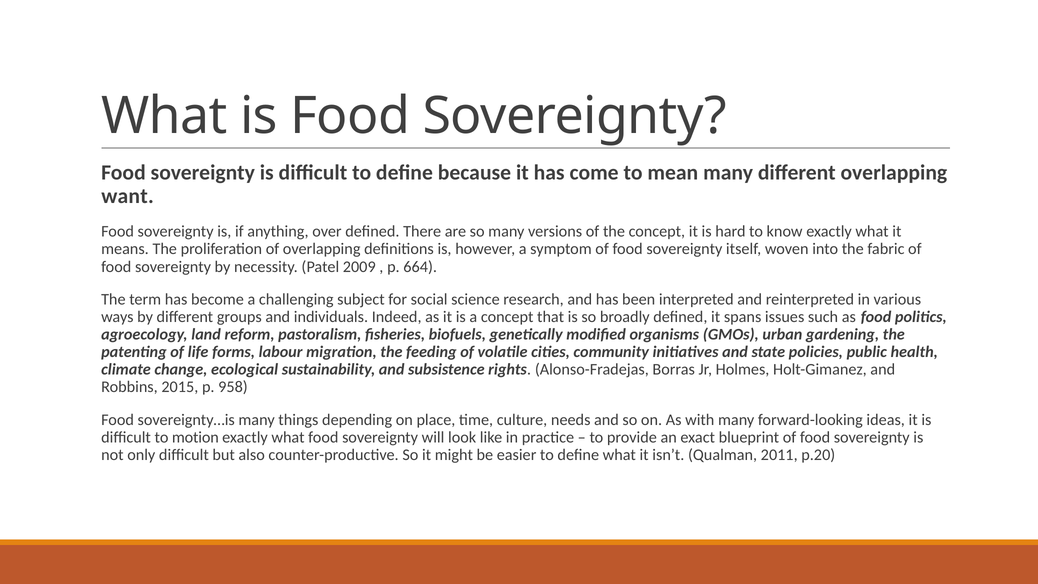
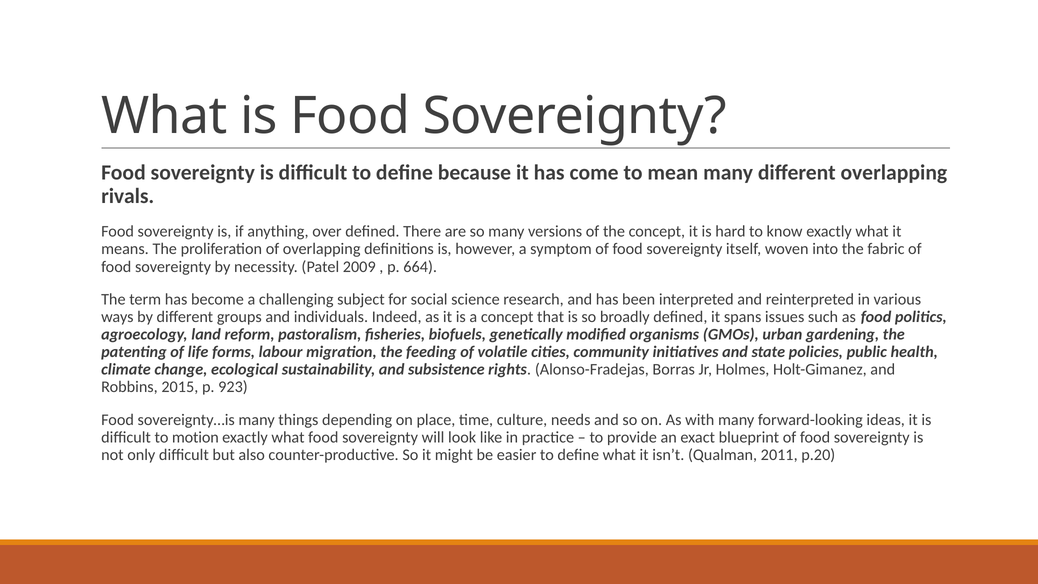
want: want -> rivals
958: 958 -> 923
